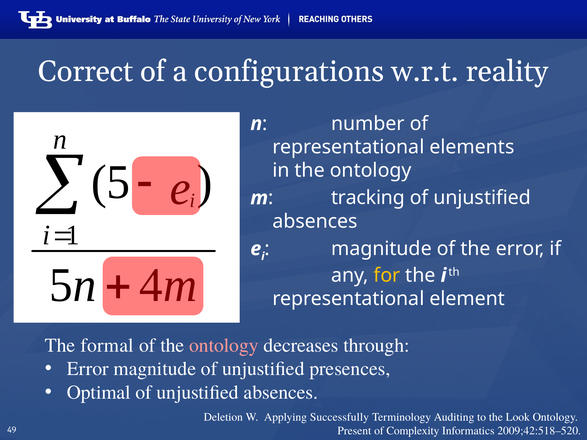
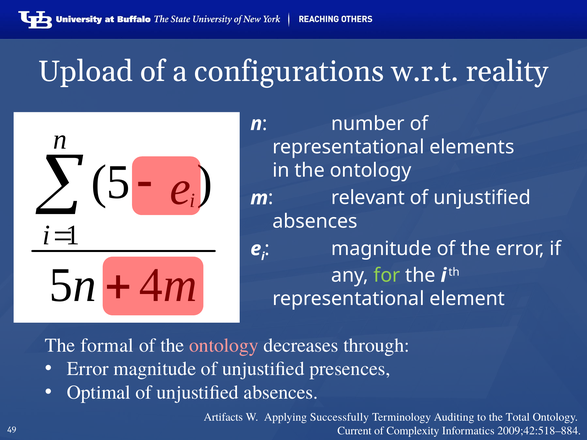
Correct: Correct -> Upload
tracking: tracking -> relevant
for colour: yellow -> light green
Deletion: Deletion -> Artifacts
Look: Look -> Total
Present: Present -> Current
2009;42:518–520: 2009;42:518–520 -> 2009;42:518–884
